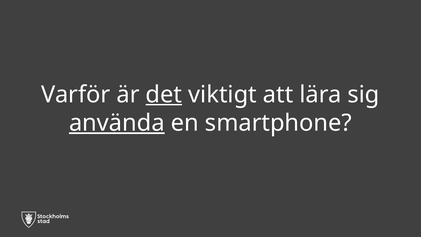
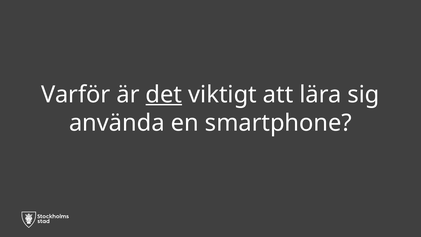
använda underline: present -> none
